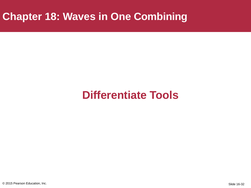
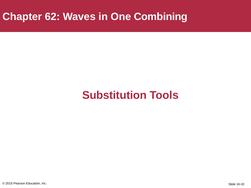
18: 18 -> 62
Differentiate: Differentiate -> Substitution
